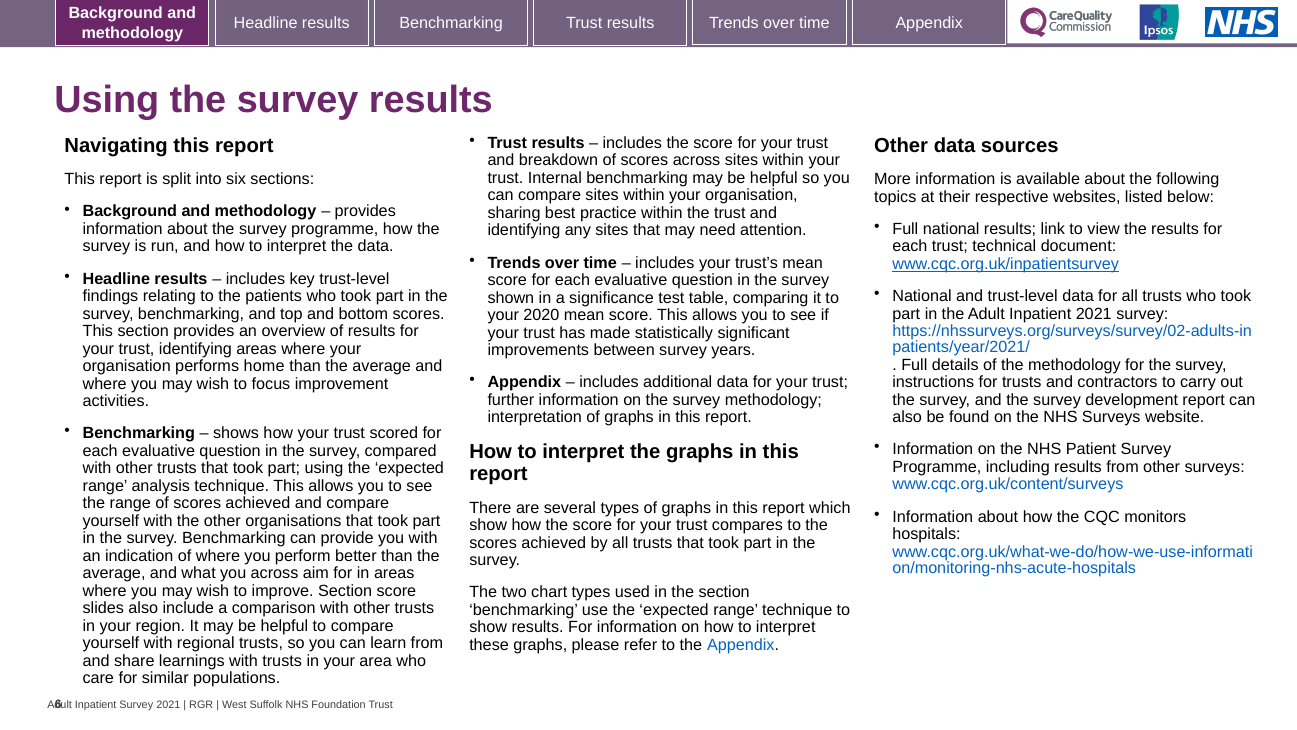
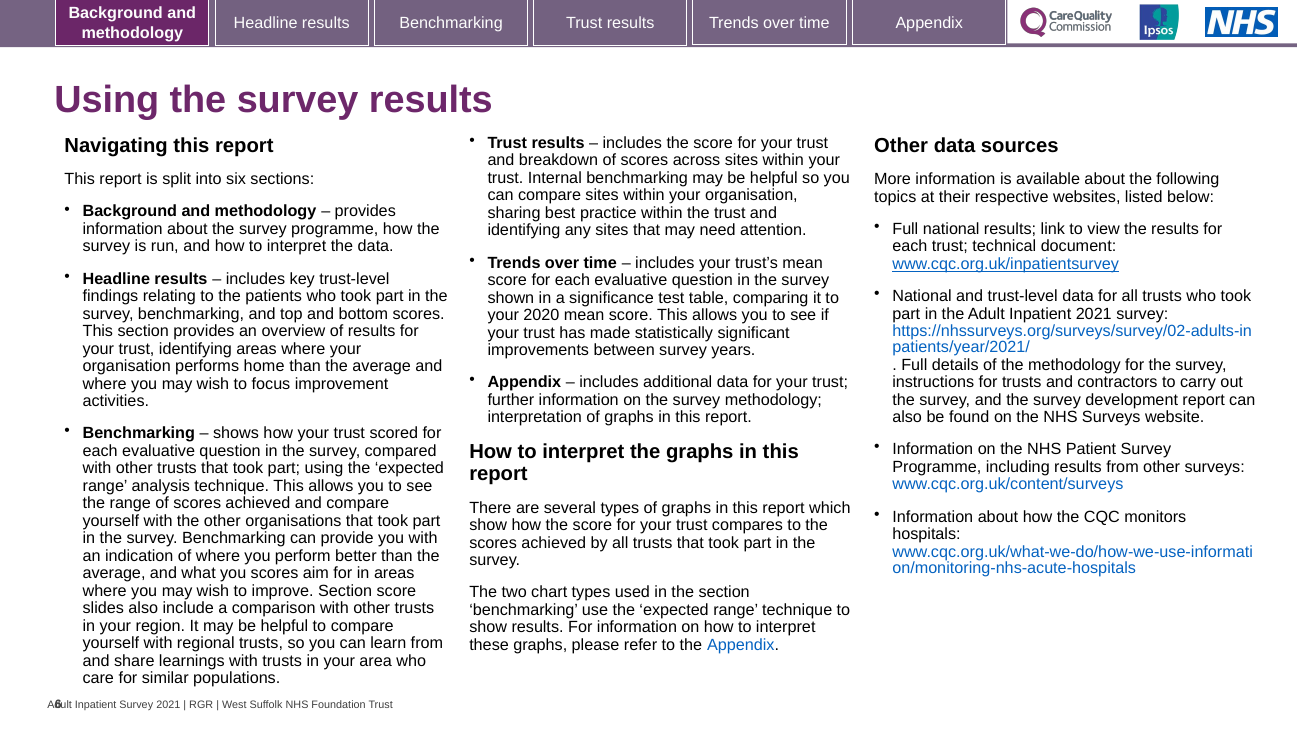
you across: across -> scores
